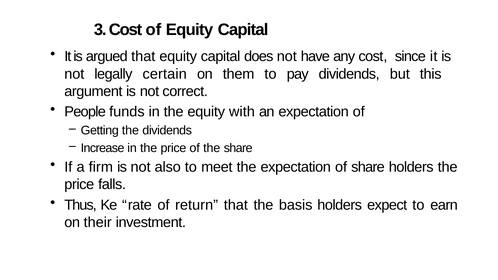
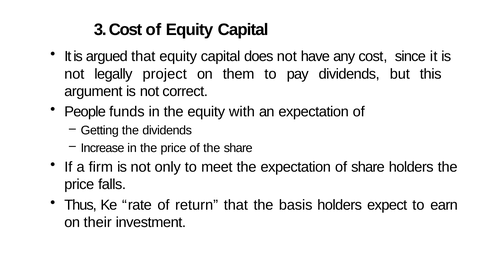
certain: certain -> project
also: also -> only
